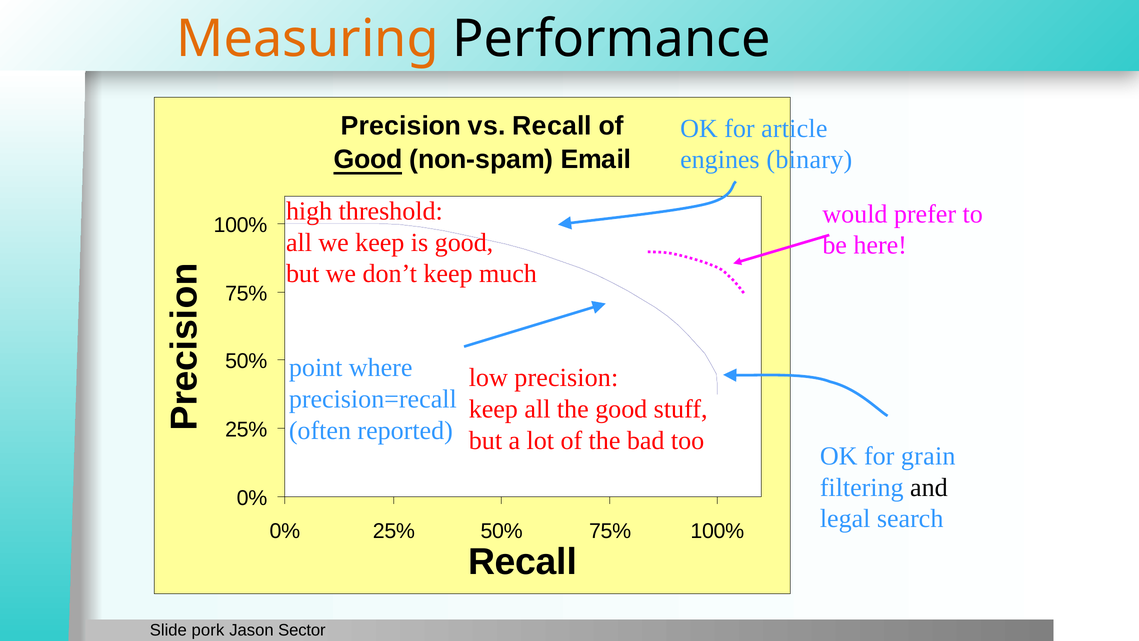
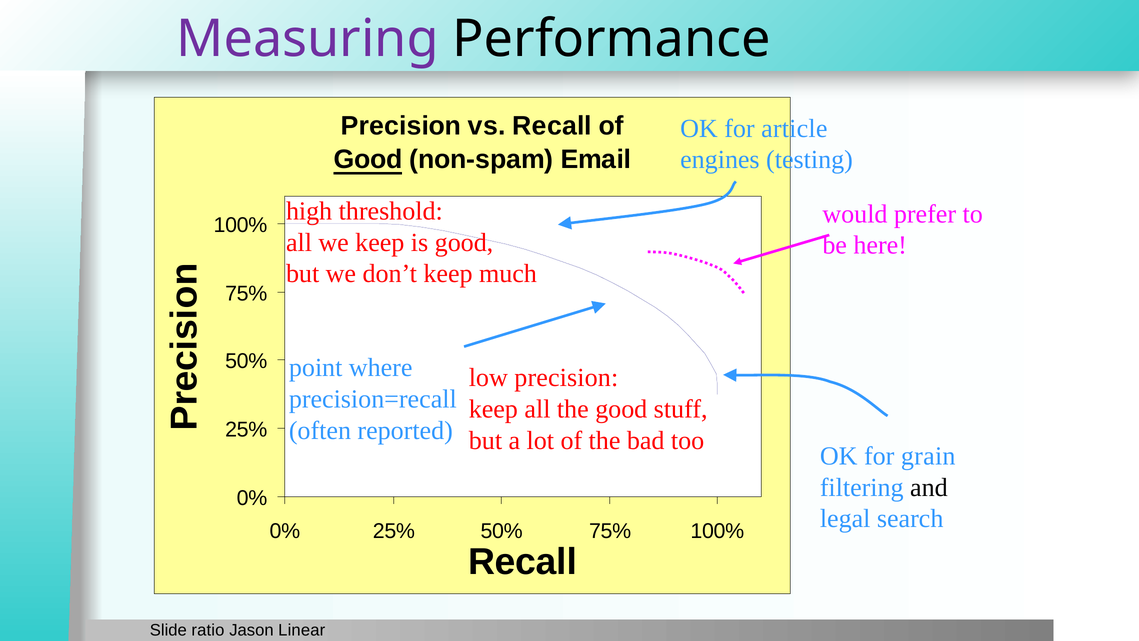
Measuring colour: orange -> purple
binary: binary -> testing
pork: pork -> ratio
Sector: Sector -> Linear
